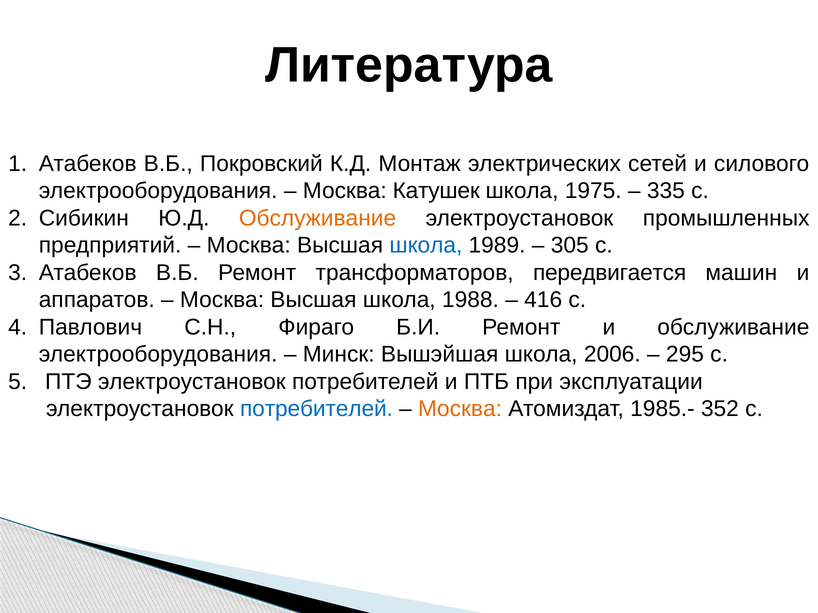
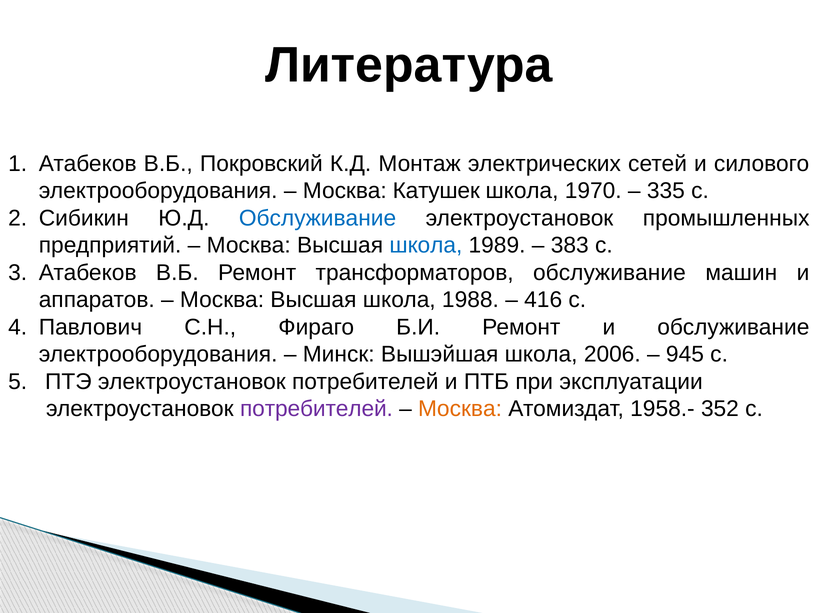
1975: 1975 -> 1970
Обслуживание at (318, 218) colour: orange -> blue
305: 305 -> 383
трансформаторов передвигается: передвигается -> обслуживание
295: 295 -> 945
потребителей at (316, 409) colour: blue -> purple
1985.-: 1985.- -> 1958.-
